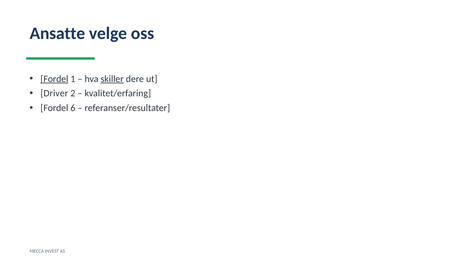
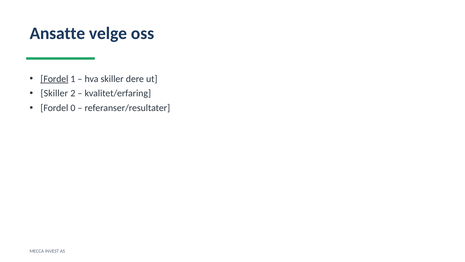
skiller at (112, 79) underline: present -> none
Driver at (54, 93): Driver -> Skiller
6: 6 -> 0
